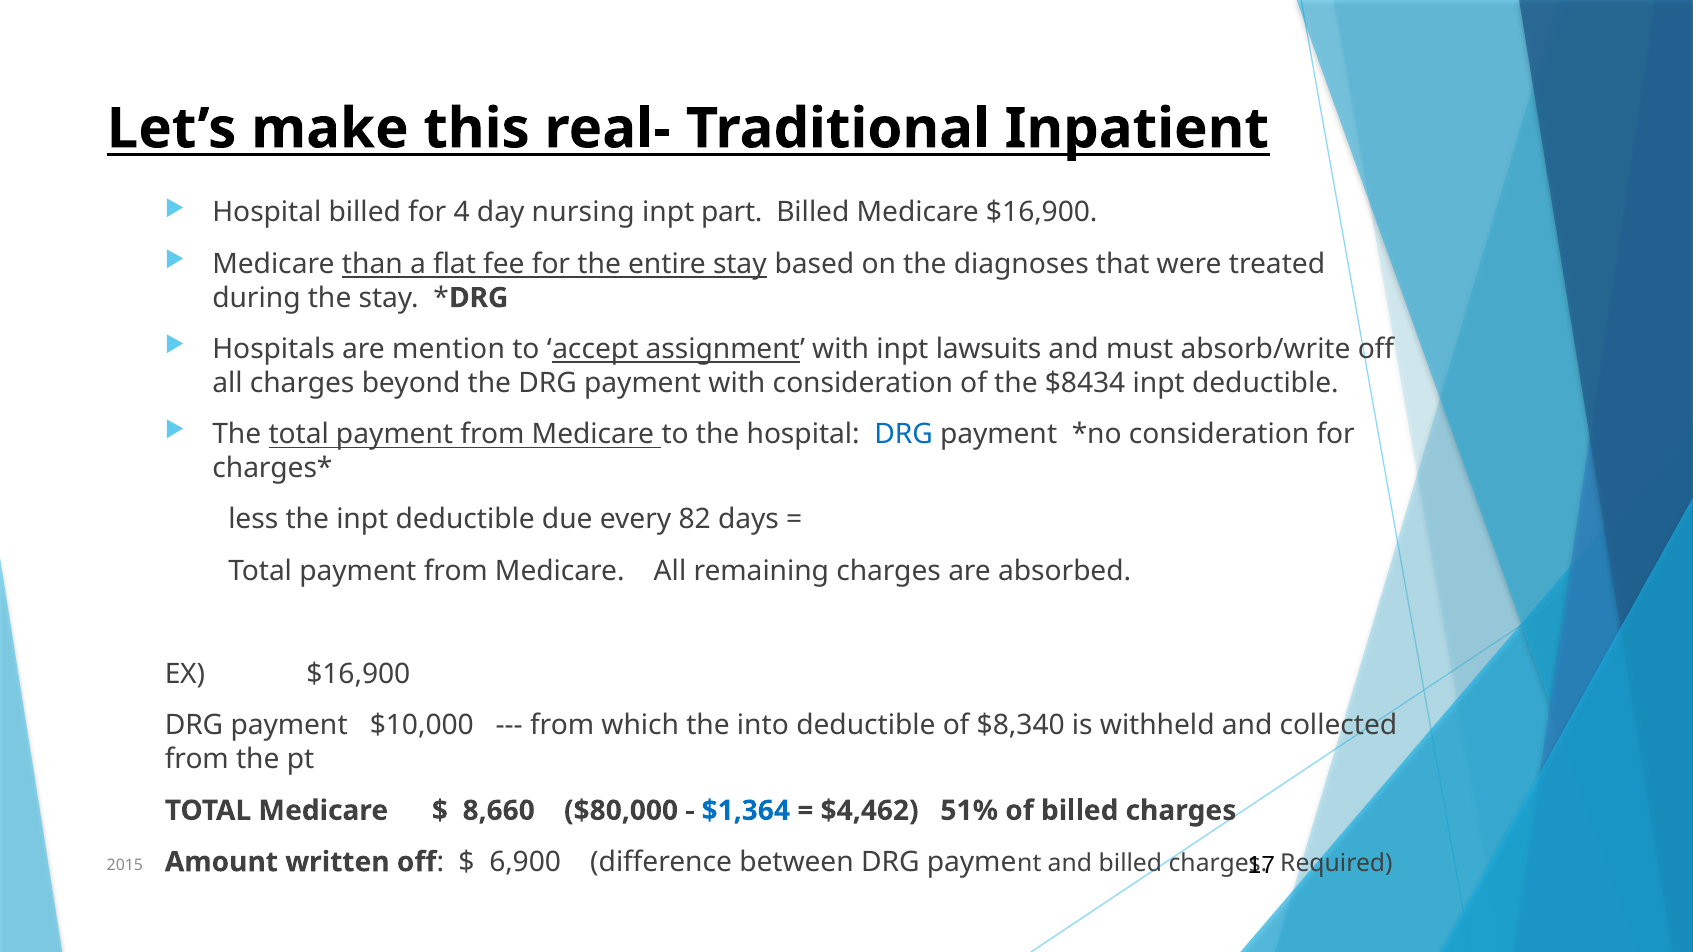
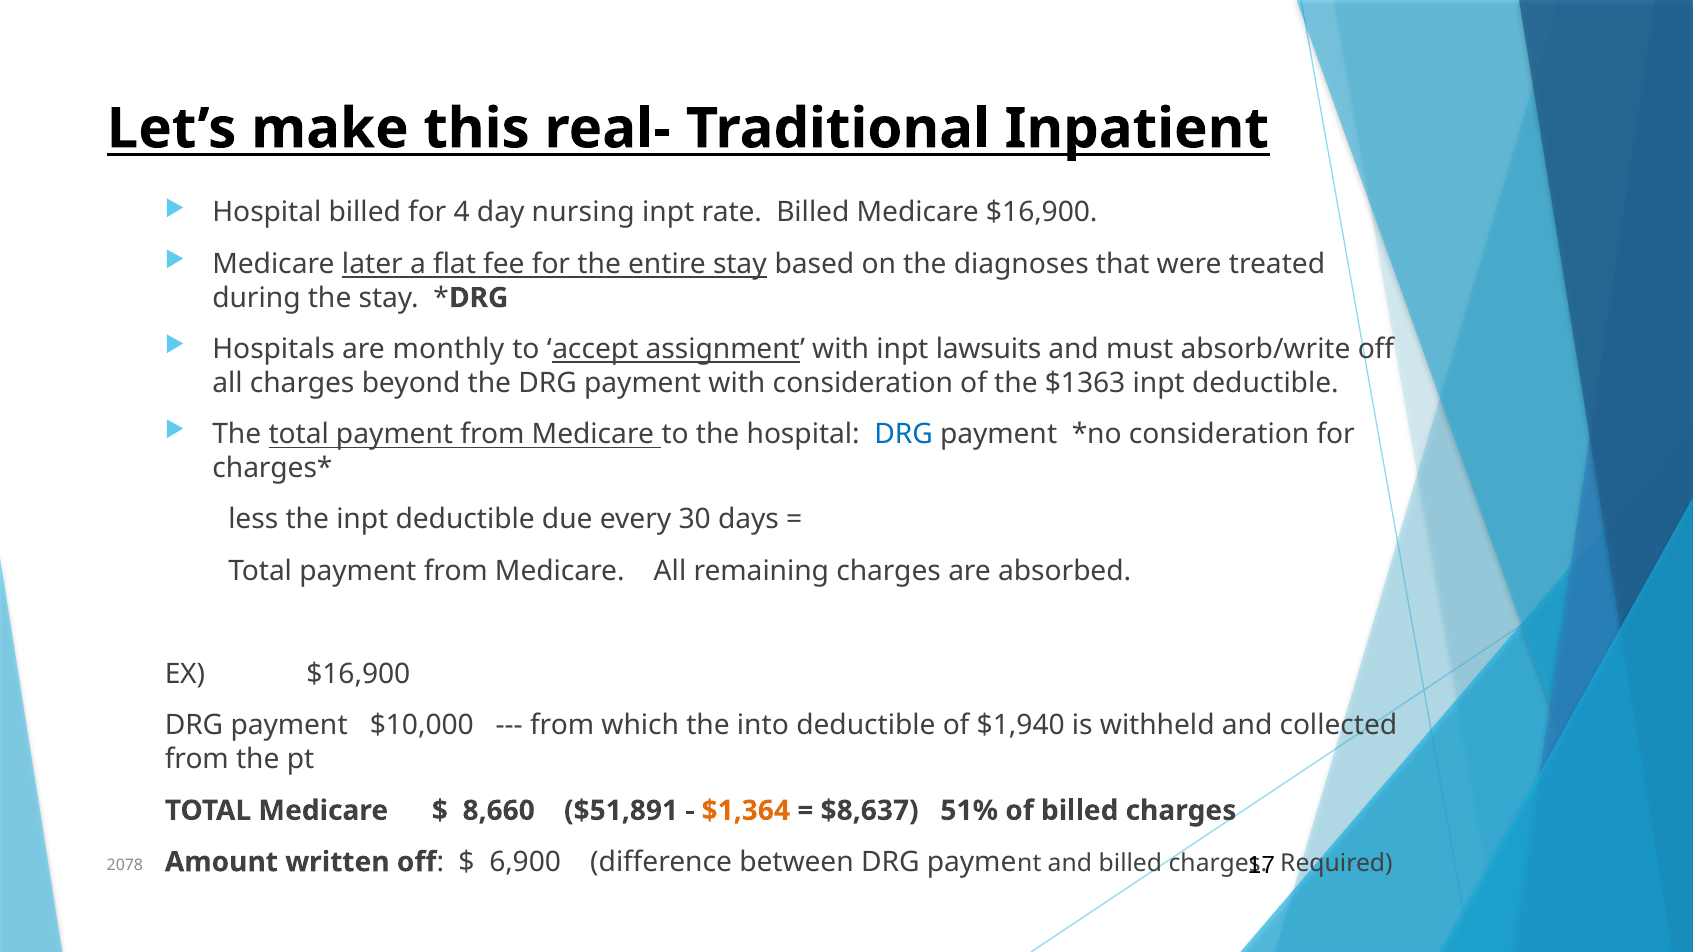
part: part -> rate
than: than -> later
mention: mention -> monthly
$8434: $8434 -> $1363
82: 82 -> 30
$8,340: $8,340 -> $1,940
$80,000: $80,000 -> $51,891
$1,364 colour: blue -> orange
$4,462: $4,462 -> $8,637
2015: 2015 -> 2078
